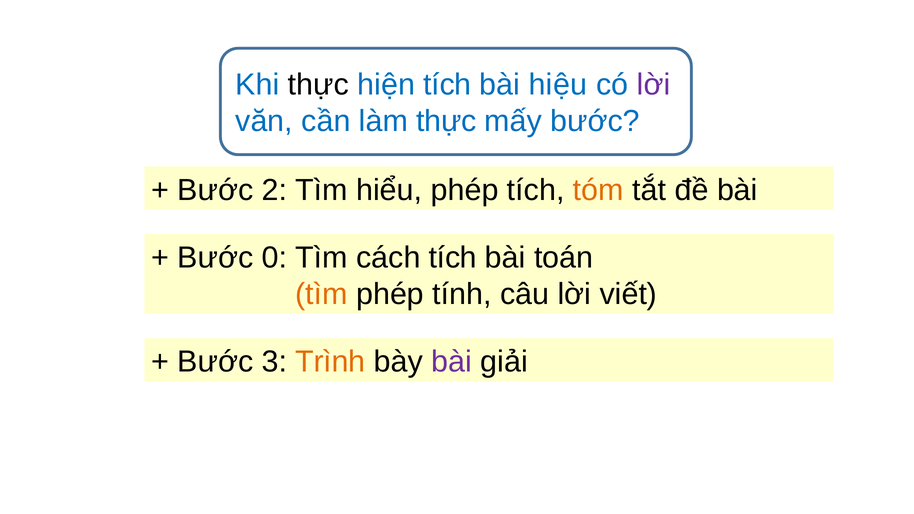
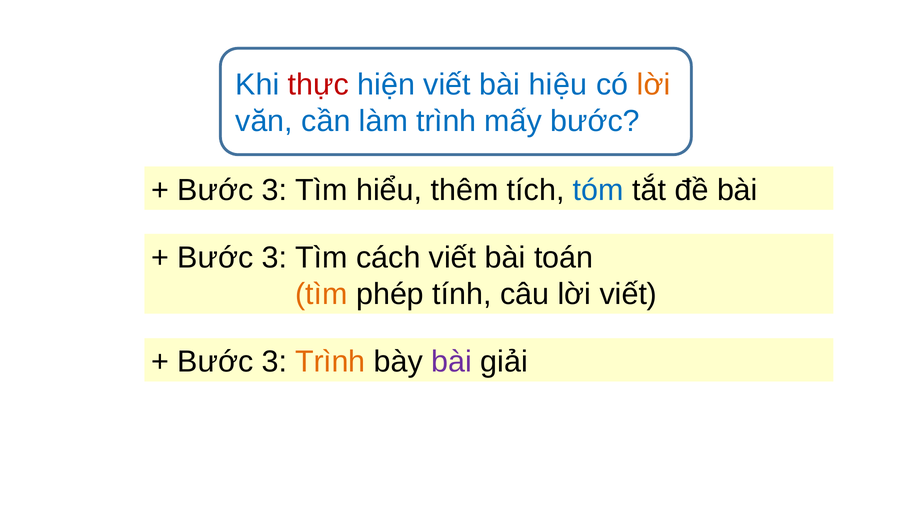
thực at (318, 85) colour: black -> red
hiện tích: tích -> viết
lời at (654, 85) colour: purple -> orange
làm thực: thực -> trình
2 at (275, 190): 2 -> 3
hiểu phép: phép -> thêm
tóm colour: orange -> blue
0 at (275, 258): 0 -> 3
cách tích: tích -> viết
